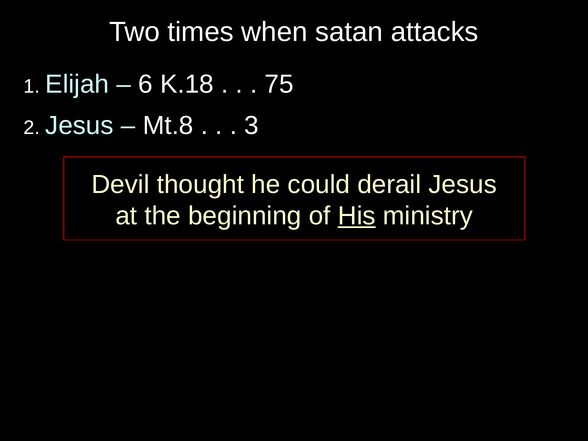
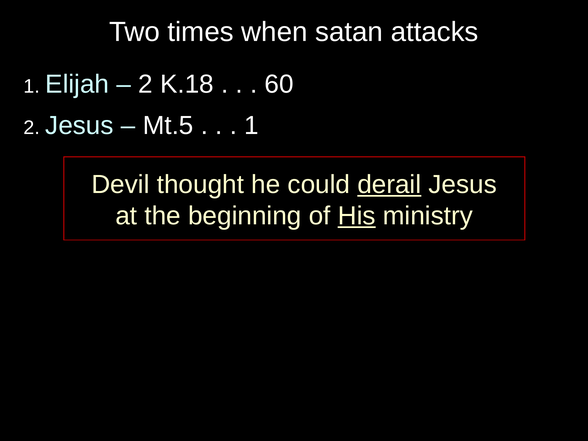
6 at (146, 84): 6 -> 2
75: 75 -> 60
Mt.8: Mt.8 -> Mt.5
3 at (252, 126): 3 -> 1
derail underline: none -> present
